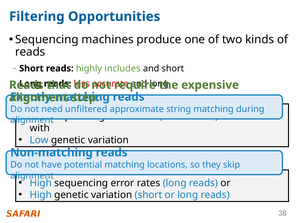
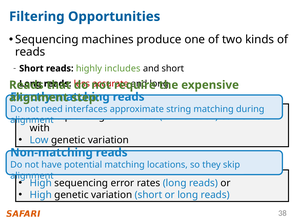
unfiltered: unfiltered -> interfaces
